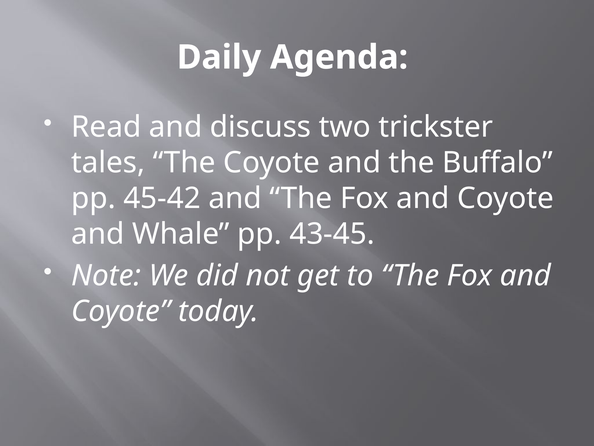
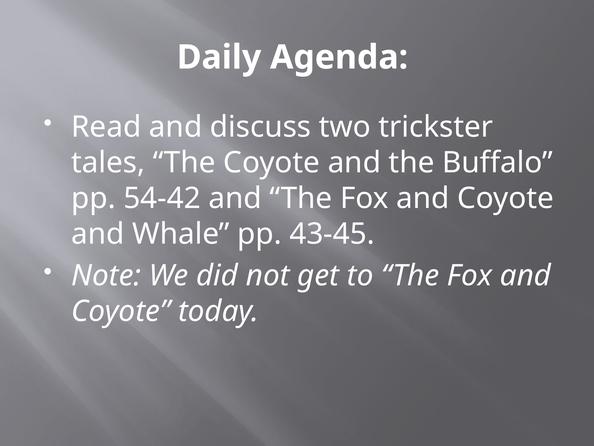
45-42: 45-42 -> 54-42
